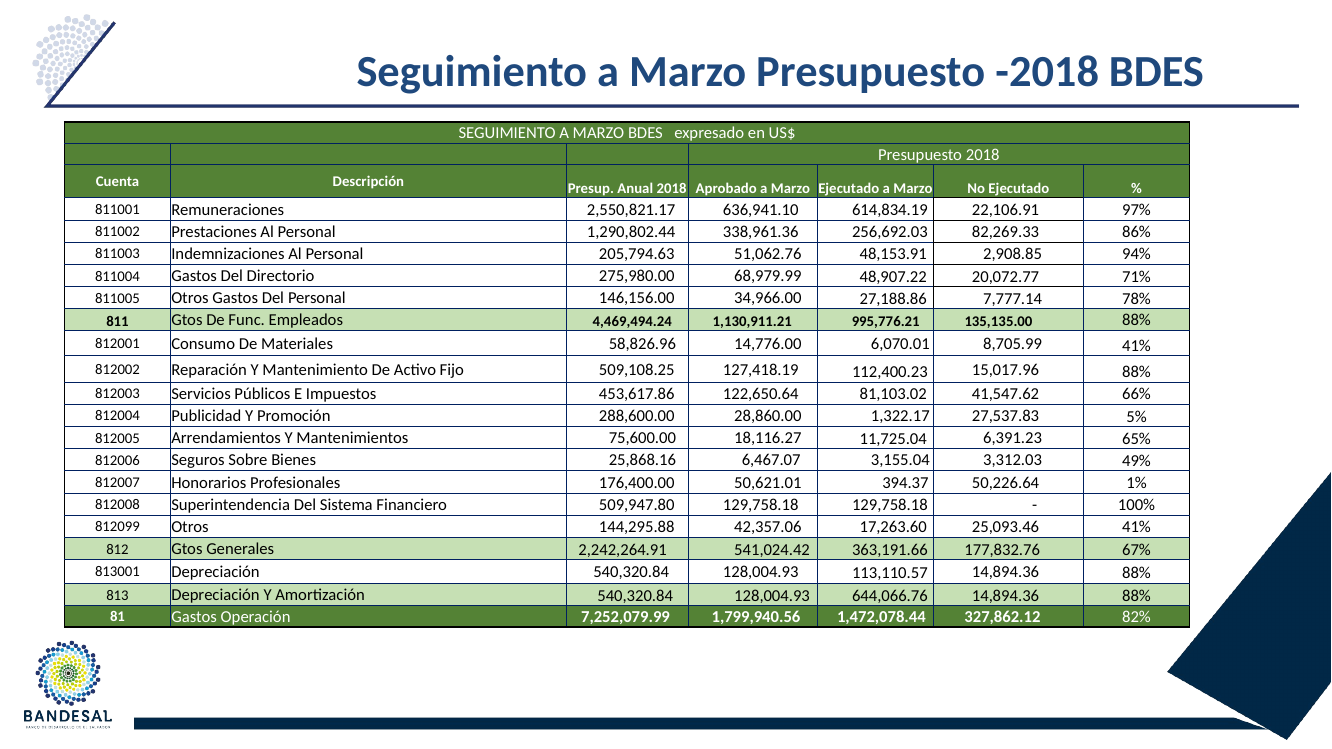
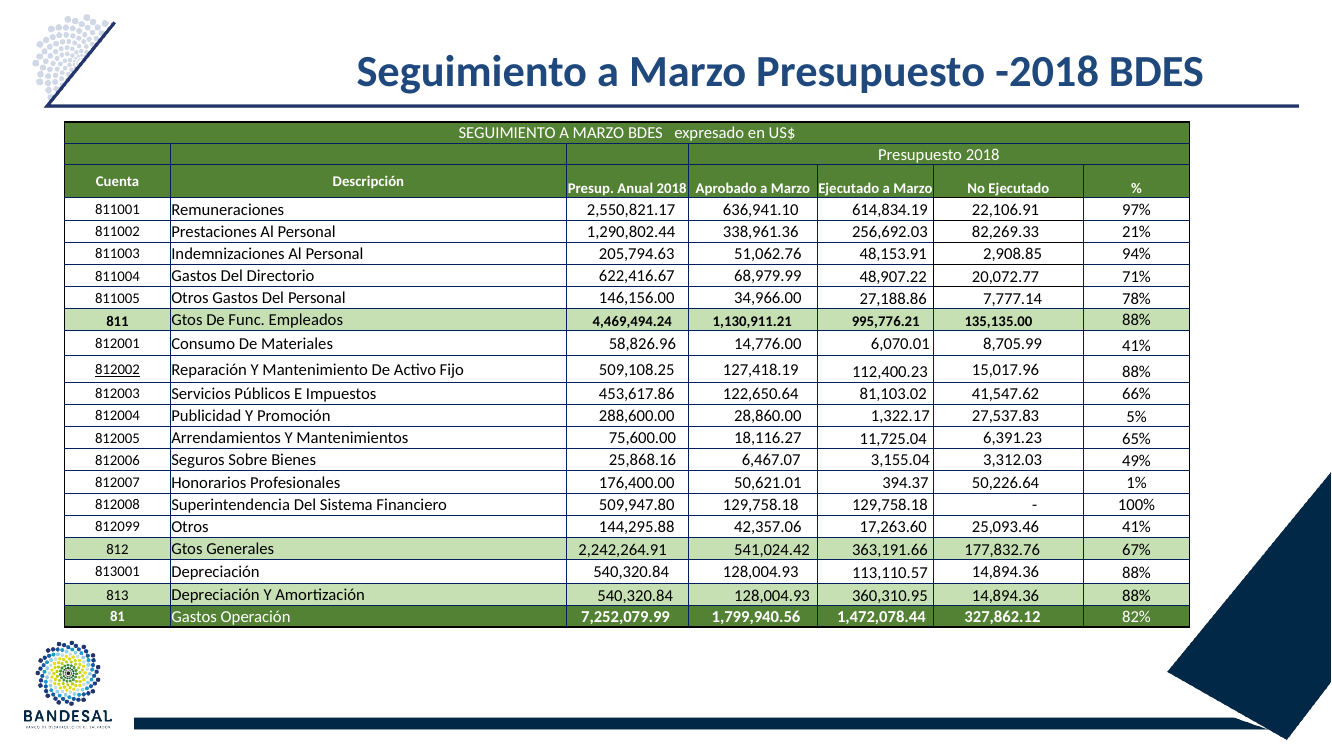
86%: 86% -> 21%
275,980.00: 275,980.00 -> 622,416.67
812002 underline: none -> present
644,066.76: 644,066.76 -> 360,310.95
